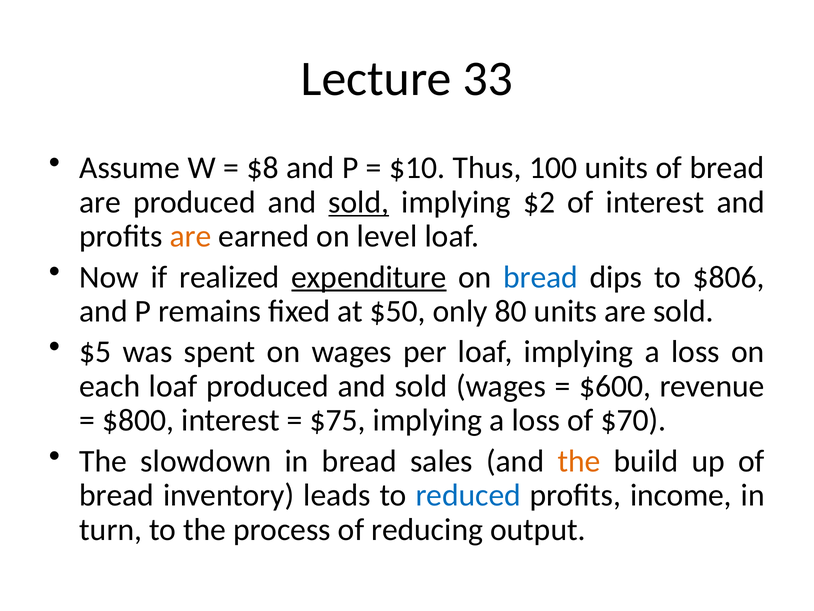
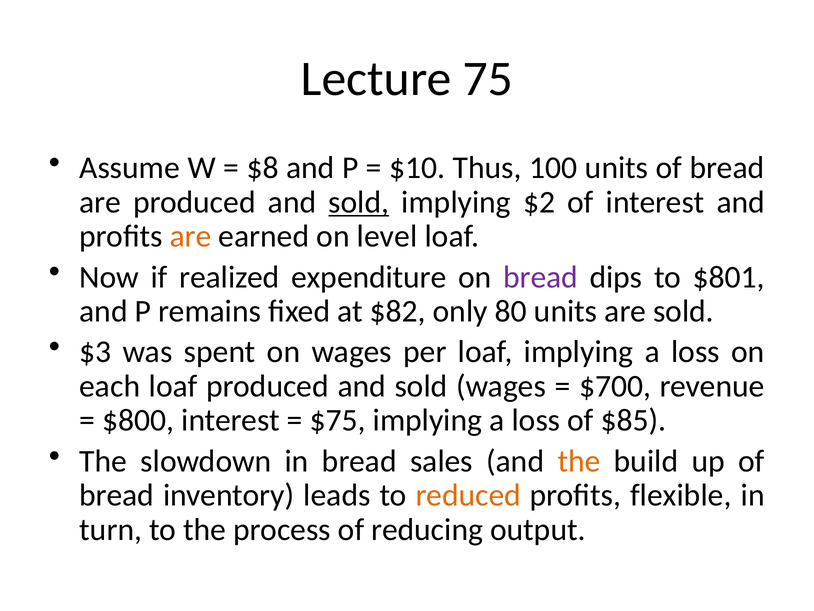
33: 33 -> 75
expenditure underline: present -> none
bread at (541, 277) colour: blue -> purple
$806: $806 -> $801
$50: $50 -> $82
$5: $5 -> $3
$600: $600 -> $700
$70: $70 -> $85
reduced colour: blue -> orange
income: income -> flexible
